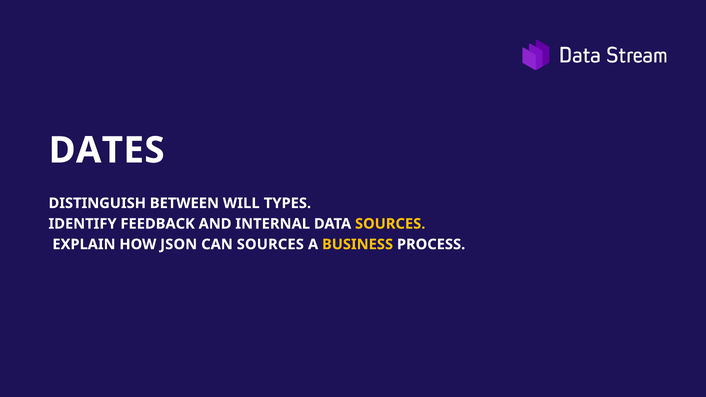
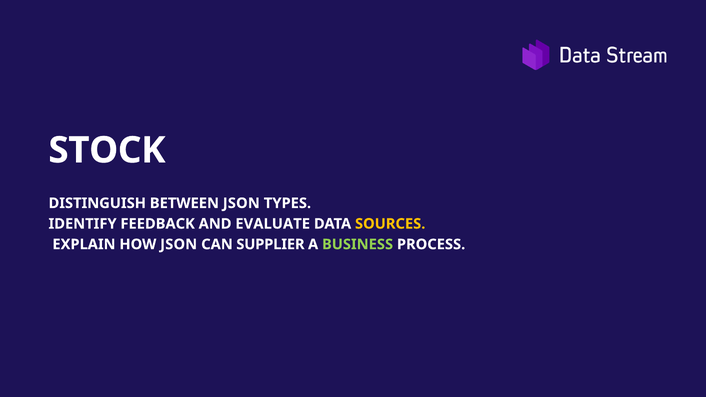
DATES: DATES -> STOCK
BETWEEN WILL: WILL -> JSON
INTERNAL: INTERNAL -> EVALUATE
CAN SOURCES: SOURCES -> SUPPLIER
BUSINESS colour: yellow -> light green
